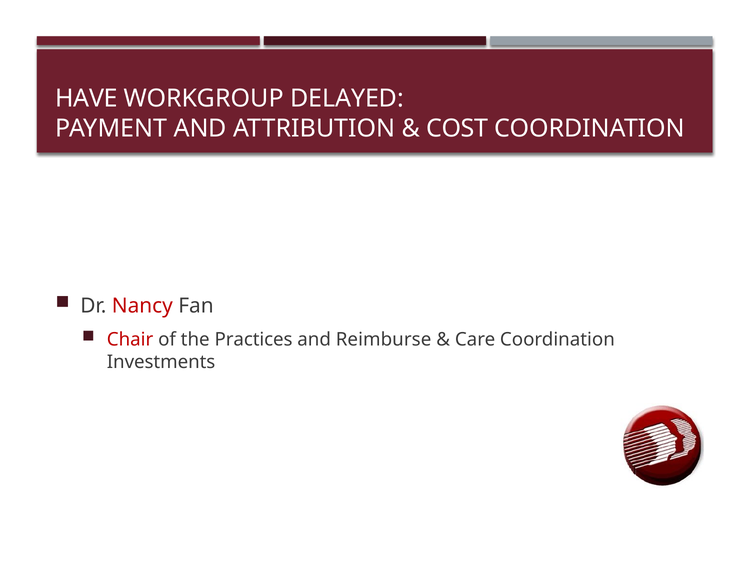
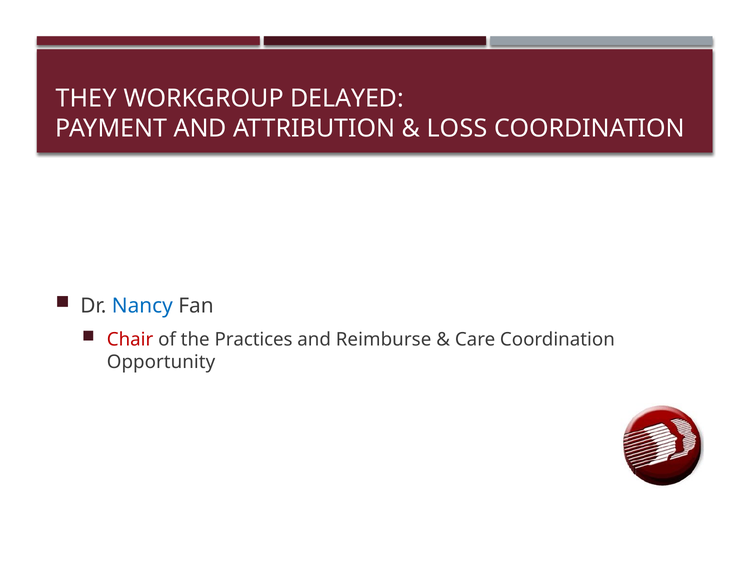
HAVE: HAVE -> THEY
COST: COST -> LOSS
Nancy colour: red -> blue
Investments: Investments -> Opportunity
